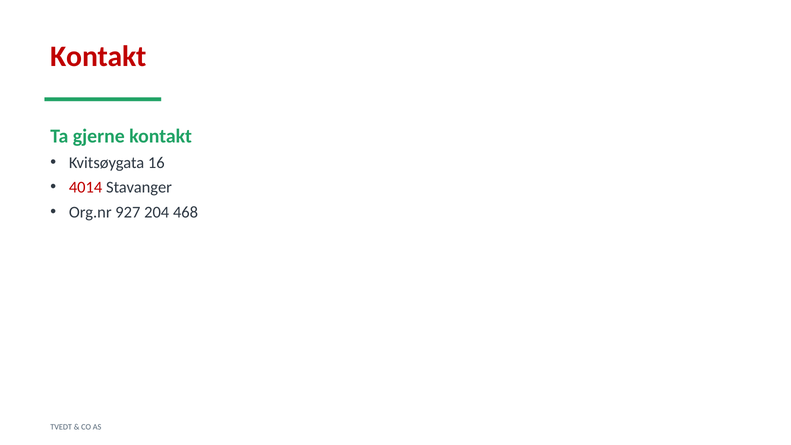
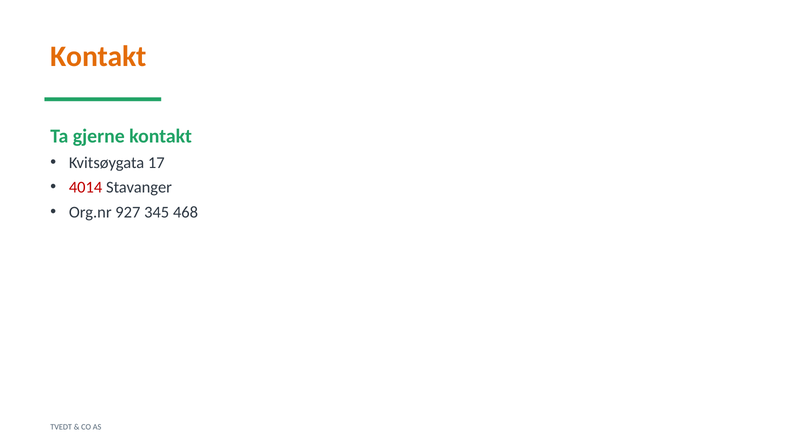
Kontakt at (99, 56) colour: red -> orange
16: 16 -> 17
204: 204 -> 345
